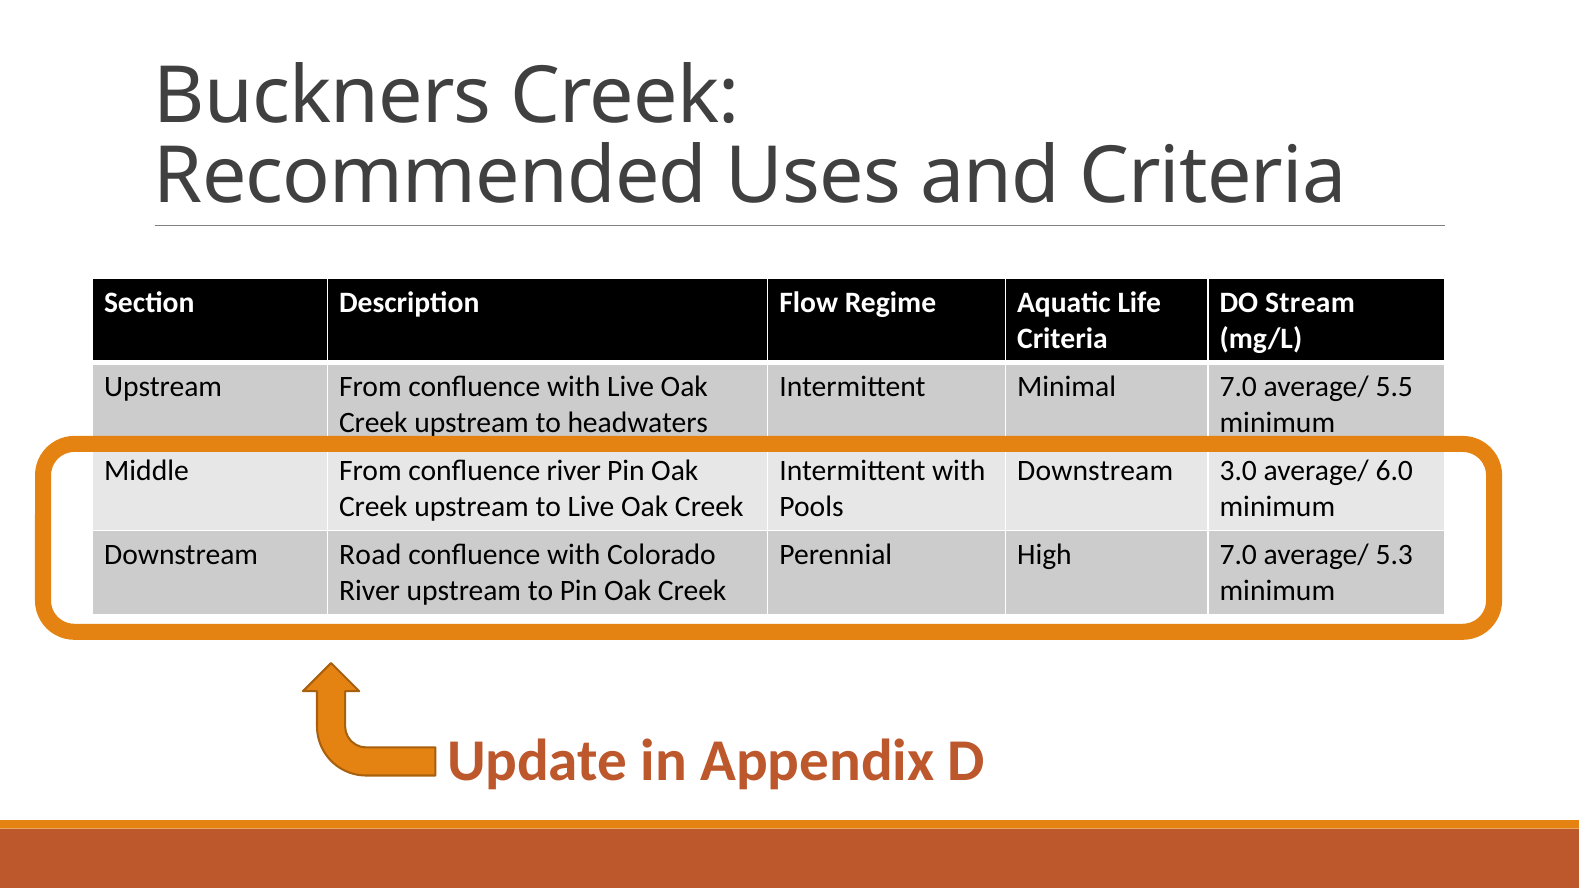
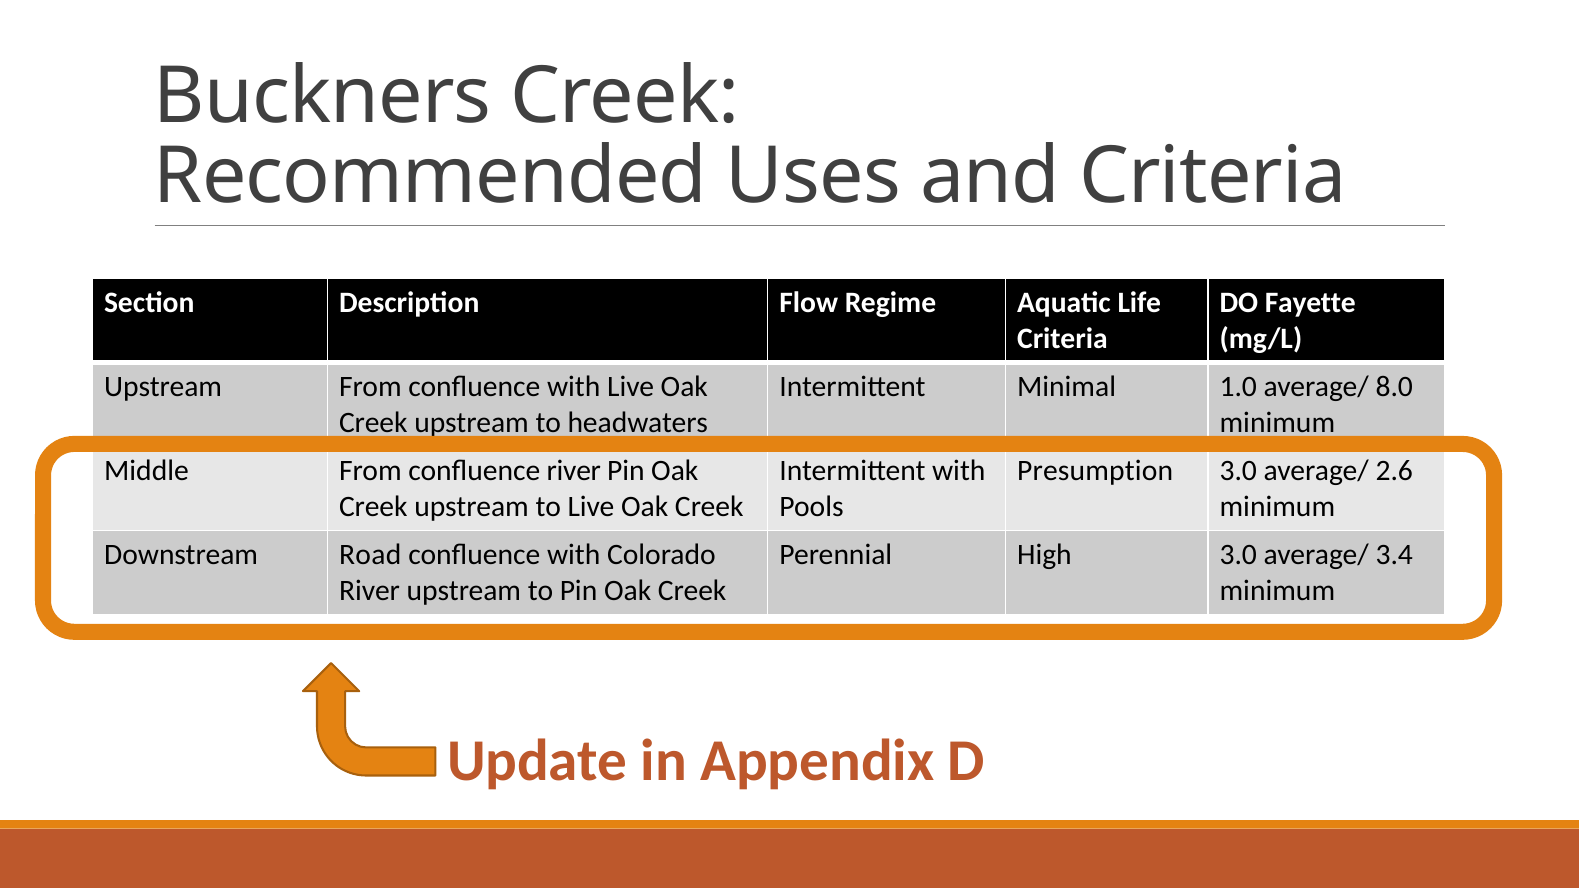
Stream: Stream -> Fayette
Minimal 7.0: 7.0 -> 1.0
5.5: 5.5 -> 8.0
Downstream at (1095, 471): Downstream -> Presumption
6.0: 6.0 -> 2.6
High 7.0: 7.0 -> 3.0
5.3: 5.3 -> 3.4
